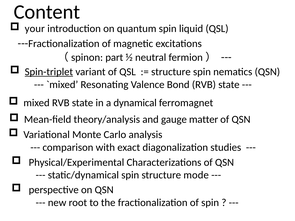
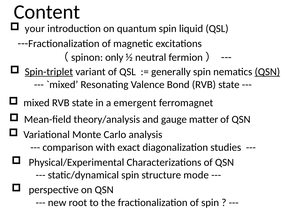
part: part -> only
structure at (171, 72): structure -> generally
QSN at (267, 72) underline: none -> present
dynamical: dynamical -> emergent
